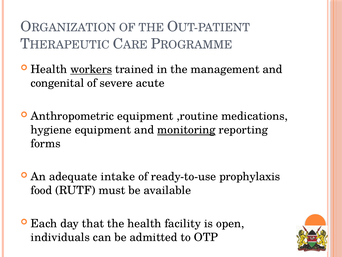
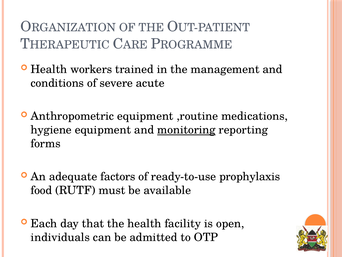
workers underline: present -> none
congenital: congenital -> conditions
intake: intake -> factors
